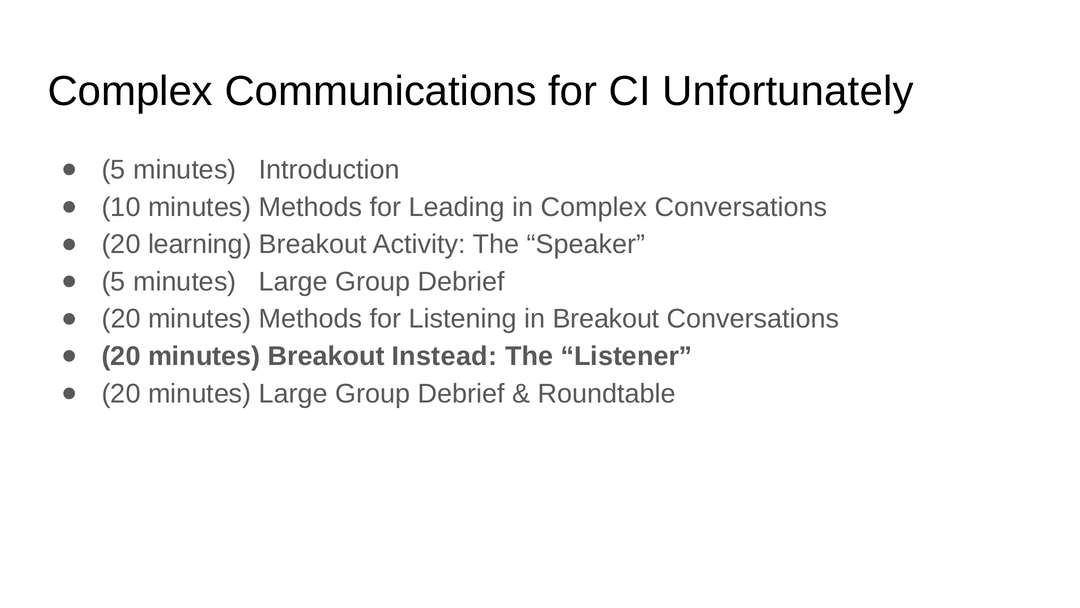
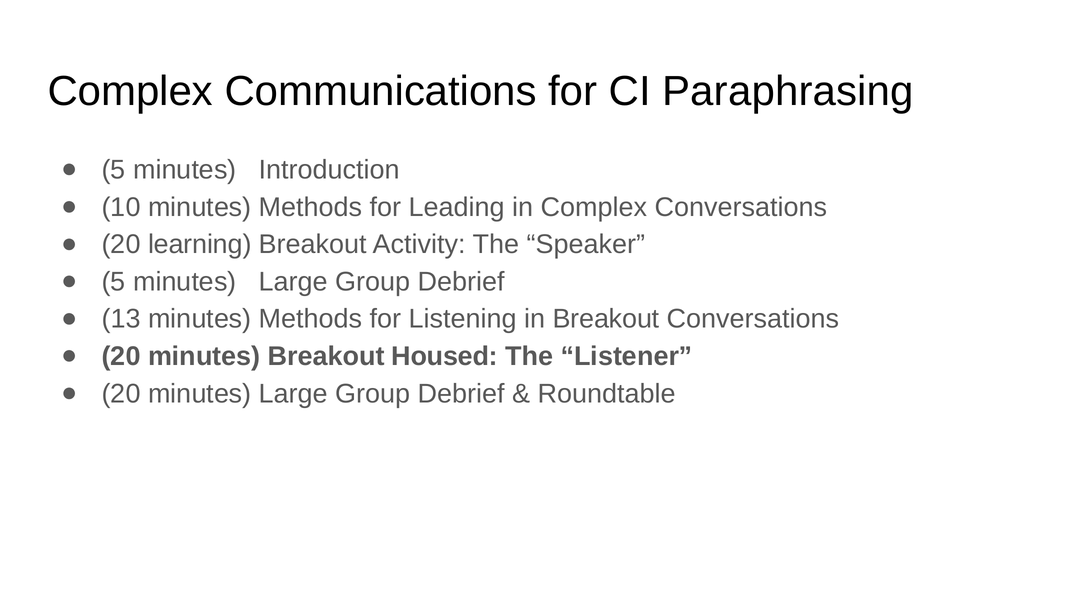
Unfortunately: Unfortunately -> Paraphrasing
20 at (121, 319): 20 -> 13
Instead: Instead -> Housed
